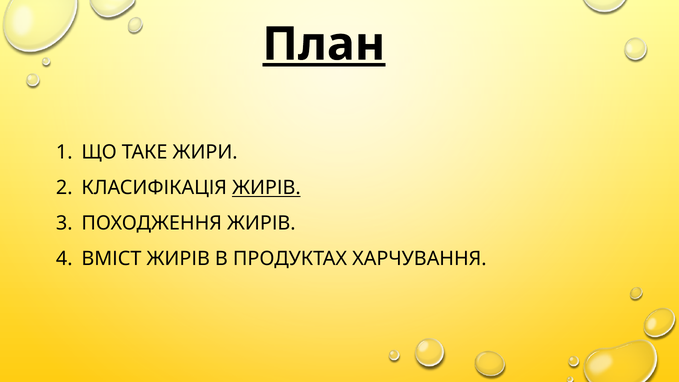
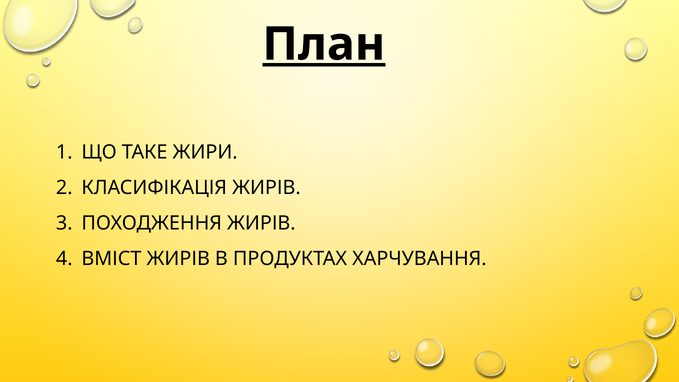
ЖИРІВ at (266, 188) underline: present -> none
